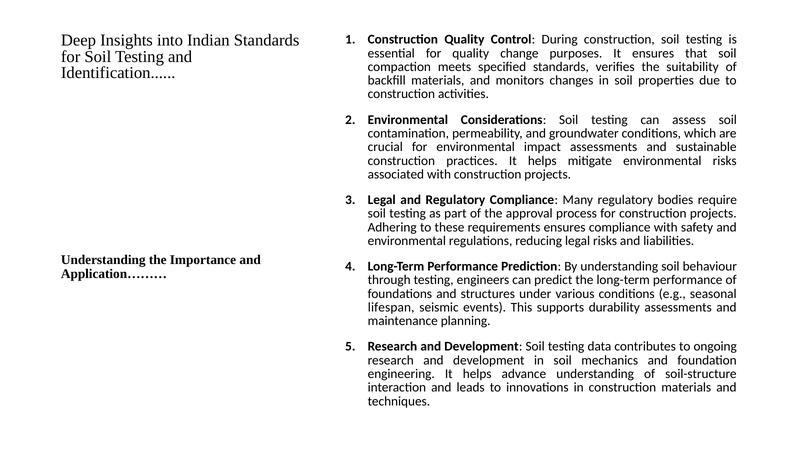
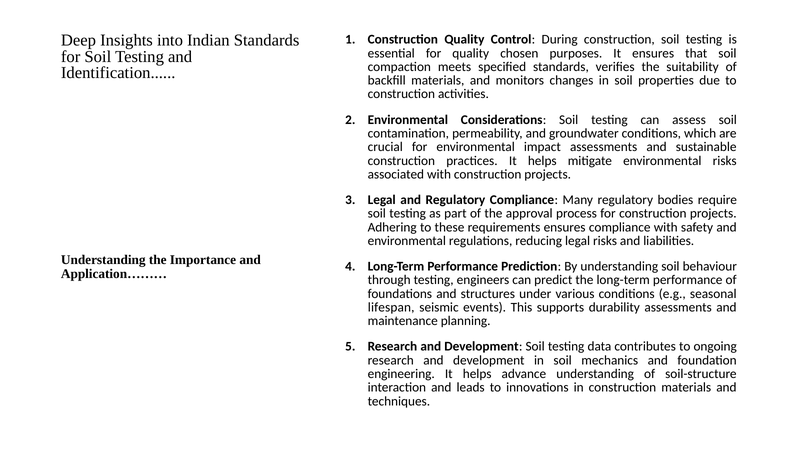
change: change -> chosen
